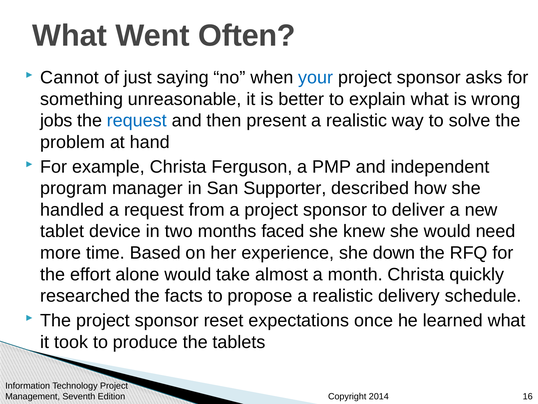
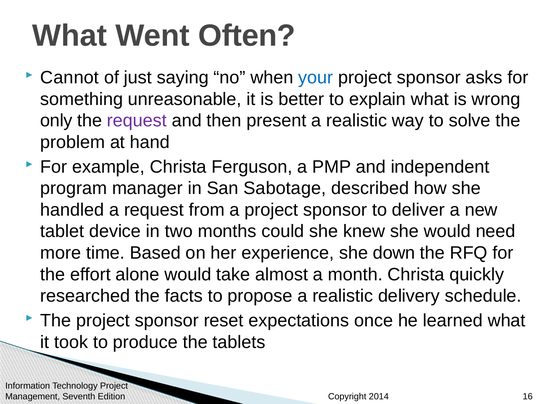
jobs: jobs -> only
request at (137, 121) colour: blue -> purple
Supporter: Supporter -> Sabotage
faced: faced -> could
